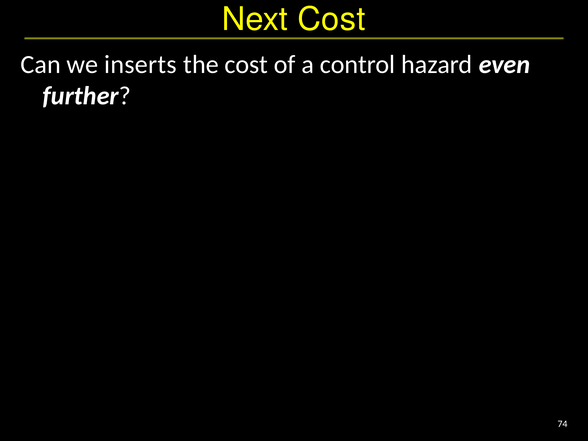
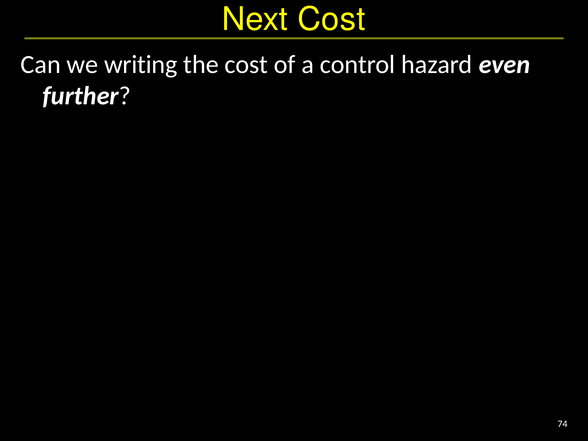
inserts: inserts -> writing
